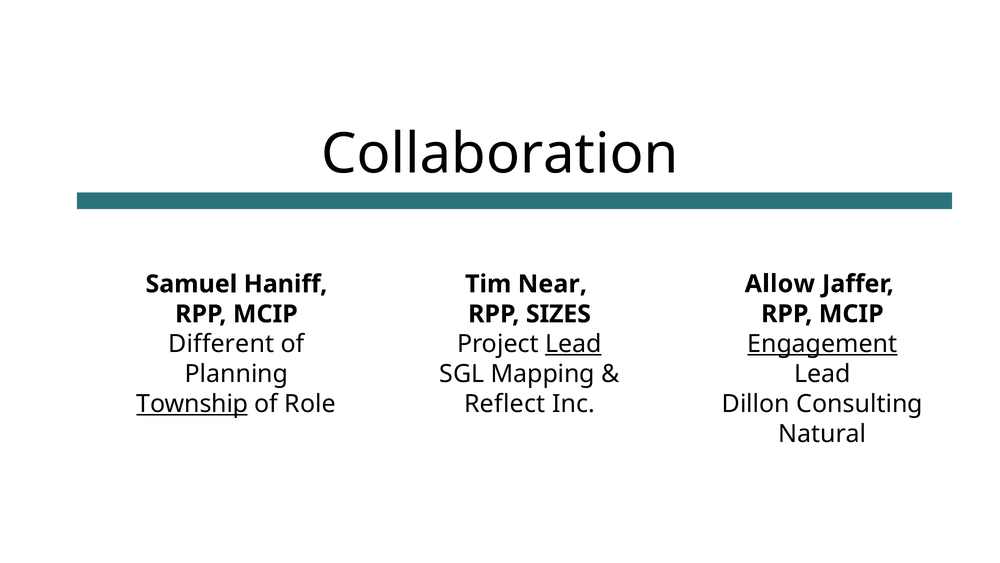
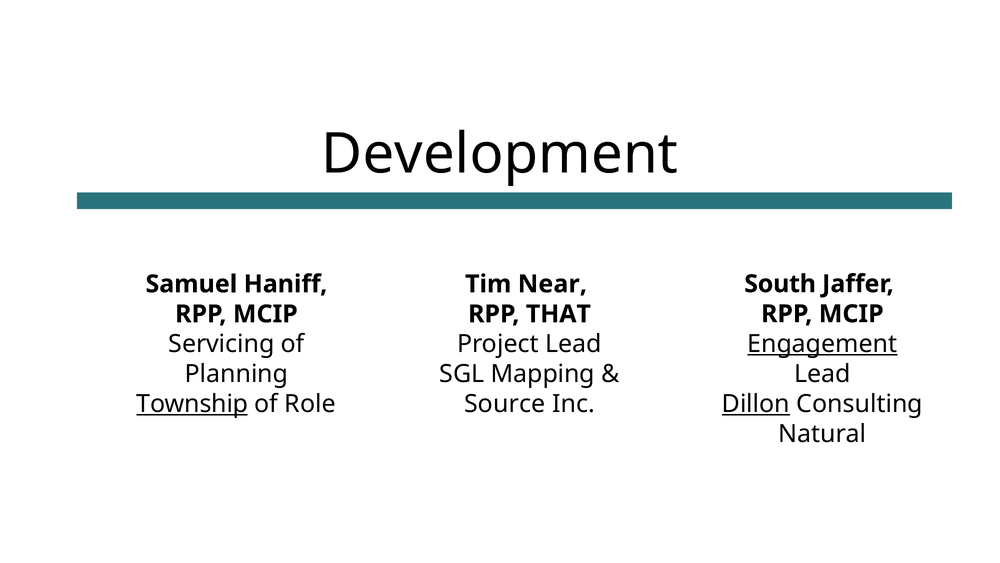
Collaboration: Collaboration -> Development
Allow: Allow -> South
SIZES: SIZES -> THAT
Different: Different -> Servicing
Lead at (573, 344) underline: present -> none
Dillon underline: none -> present
Reflect: Reflect -> Source
